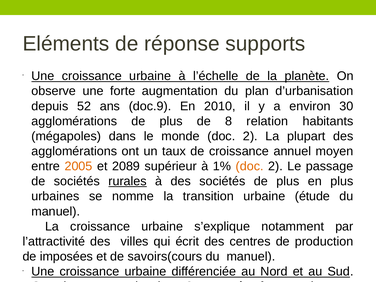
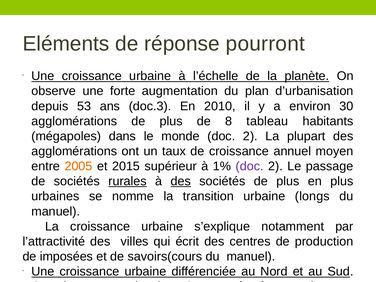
supports: supports -> pourront
52: 52 -> 53
doc.9: doc.9 -> doc.3
relation: relation -> tableau
2089: 2089 -> 2015
doc at (250, 166) colour: orange -> purple
des at (181, 181) underline: none -> present
étude: étude -> longs
